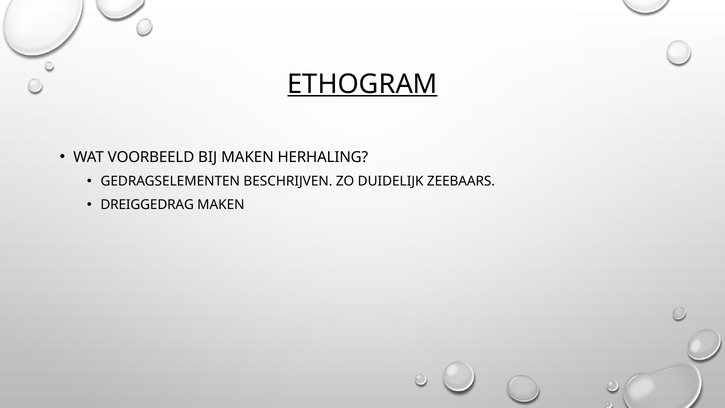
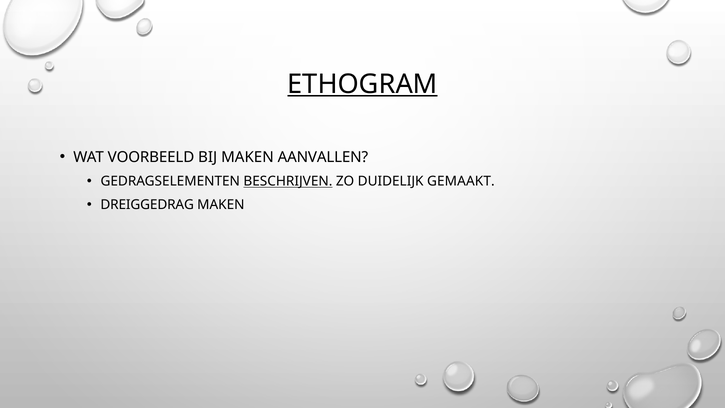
HERHALING: HERHALING -> AANVALLEN
BESCHRIJVEN underline: none -> present
ZEEBAARS: ZEEBAARS -> GEMAAKT
